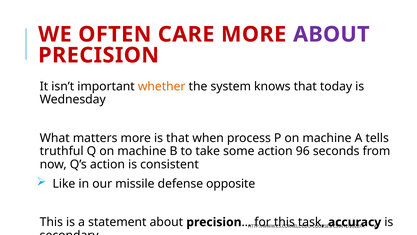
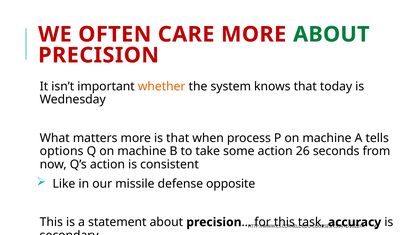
ABOUT at (331, 34) colour: purple -> green
truthful: truthful -> options
96: 96 -> 26
